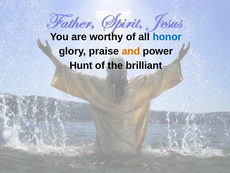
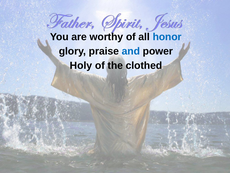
and colour: orange -> blue
Hunt: Hunt -> Holy
brilliant: brilliant -> clothed
